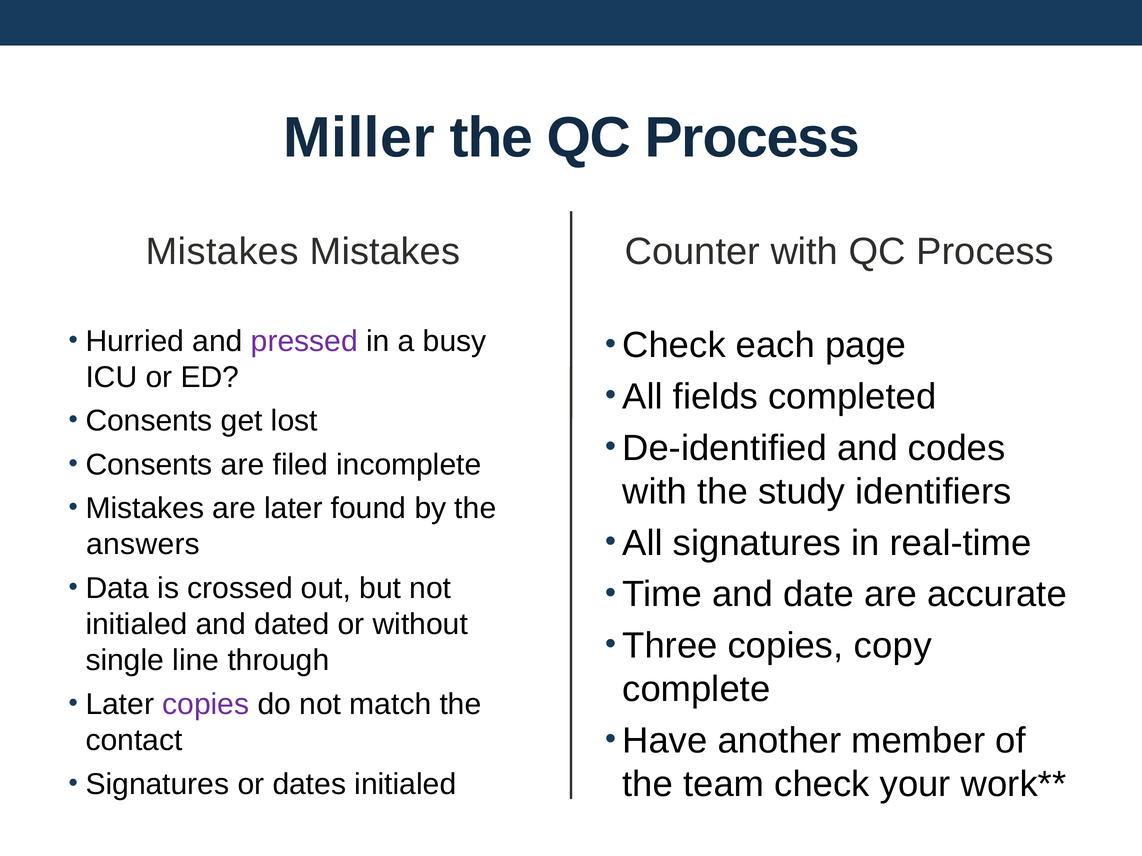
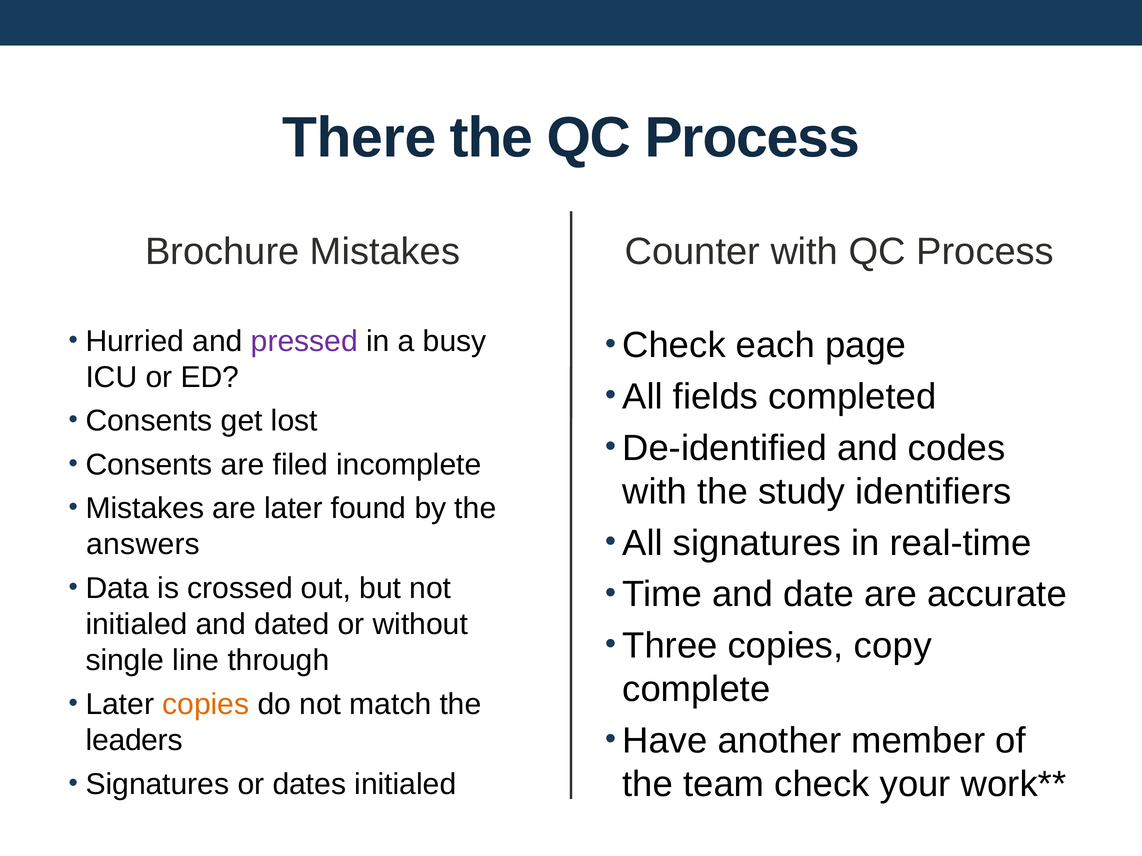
Miller: Miller -> There
Mistakes at (222, 252): Mistakes -> Brochure
copies at (206, 705) colour: purple -> orange
contact: contact -> leaders
